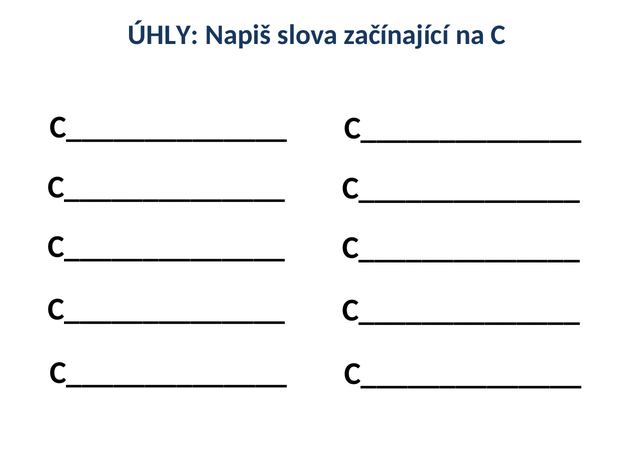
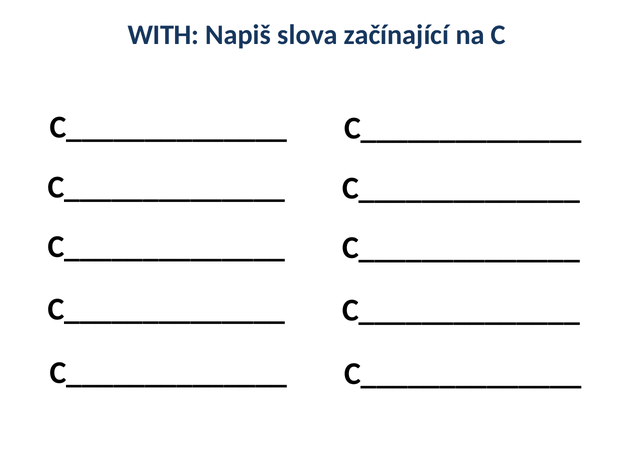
ÚHLY: ÚHLY -> WITH
